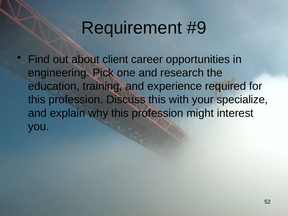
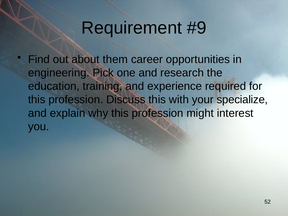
client: client -> them
